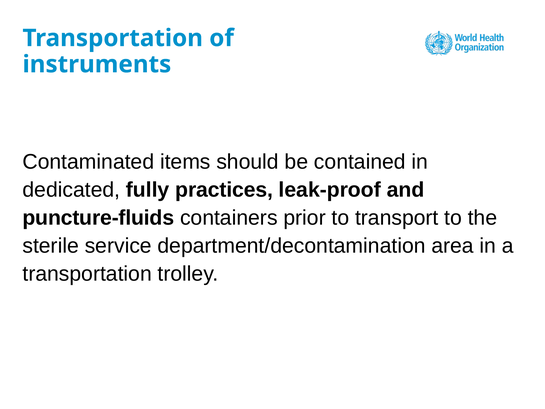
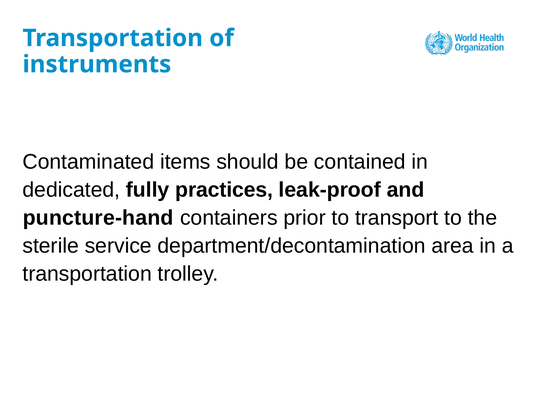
puncture-fluids: puncture-fluids -> puncture-hand
